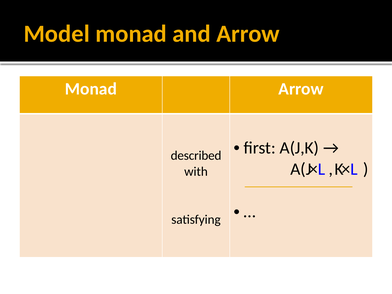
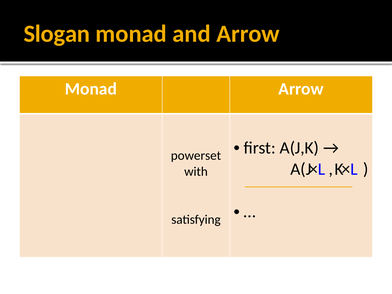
Model: Model -> Slogan
described: described -> powerset
